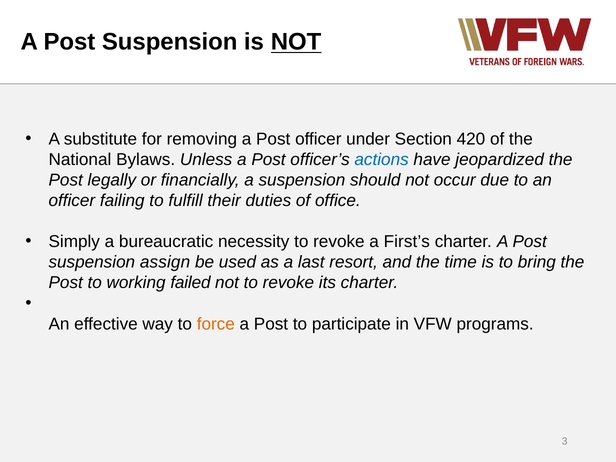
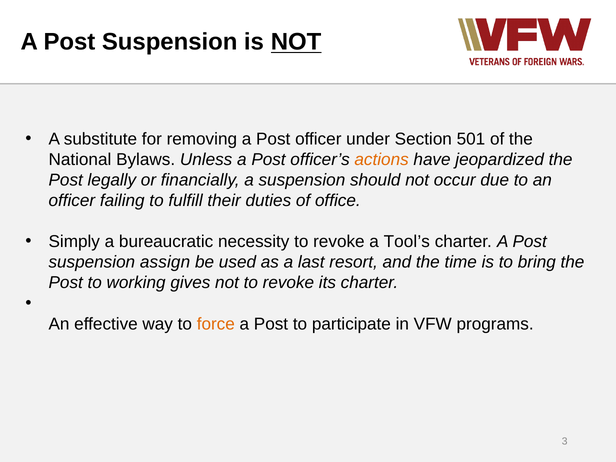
420: 420 -> 501
actions colour: blue -> orange
First’s: First’s -> Tool’s
failed: failed -> gives
